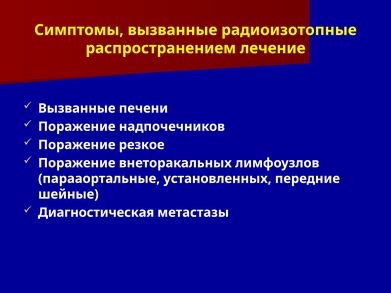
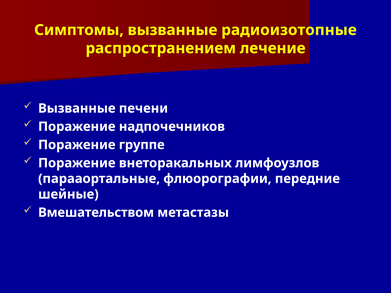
pезкое: pезкое -> группе
установленных: установленных -> флюорографии
Диагностическая: Диагностическая -> Вмешательством
